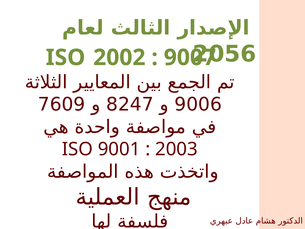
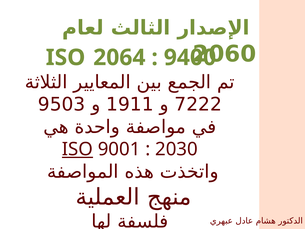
2056: 2056 -> 2060
2002: 2002 -> 2064
9007: 9007 -> 9400
7609: 7609 -> 9503
8247: 8247 -> 1911
9006: 9006 -> 7222
ISO at (77, 149) underline: none -> present
2003: 2003 -> 2030
